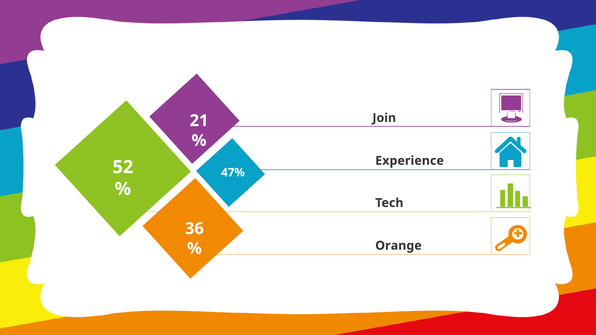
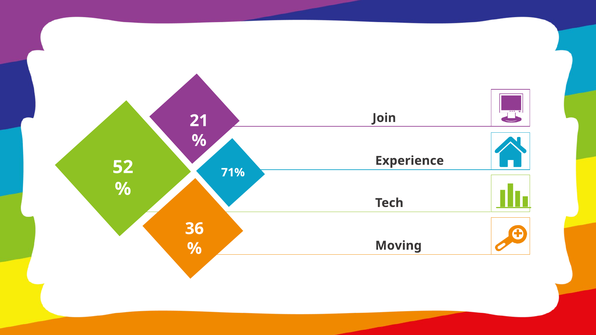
47%: 47% -> 71%
Orange: Orange -> Moving
